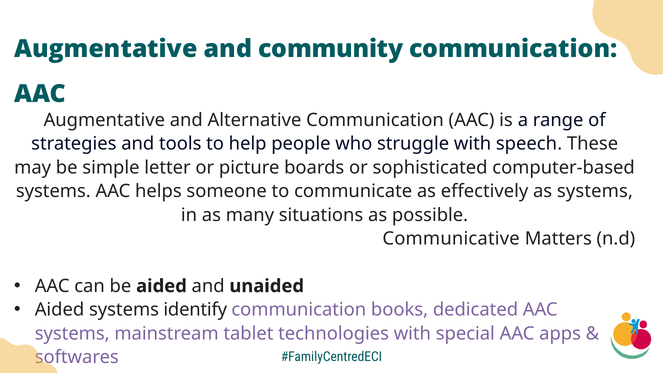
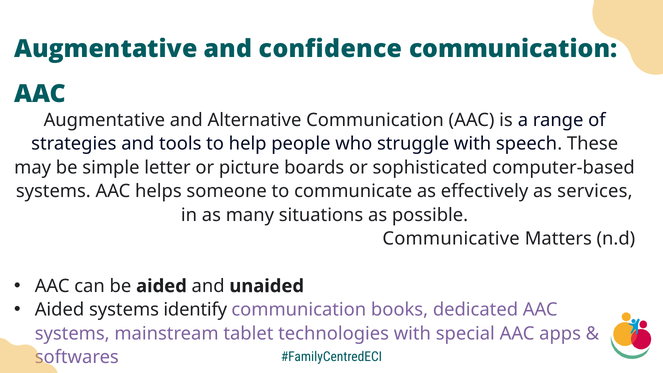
community: community -> confidence
as systems: systems -> services
